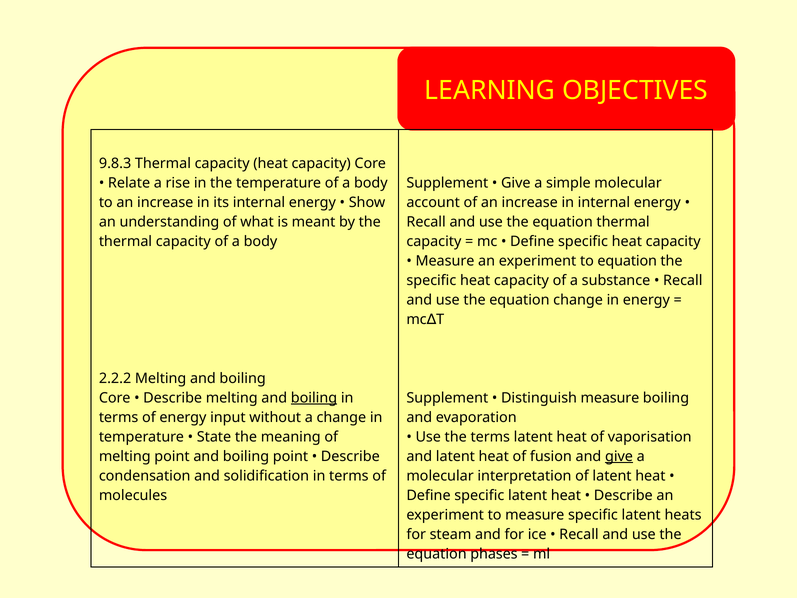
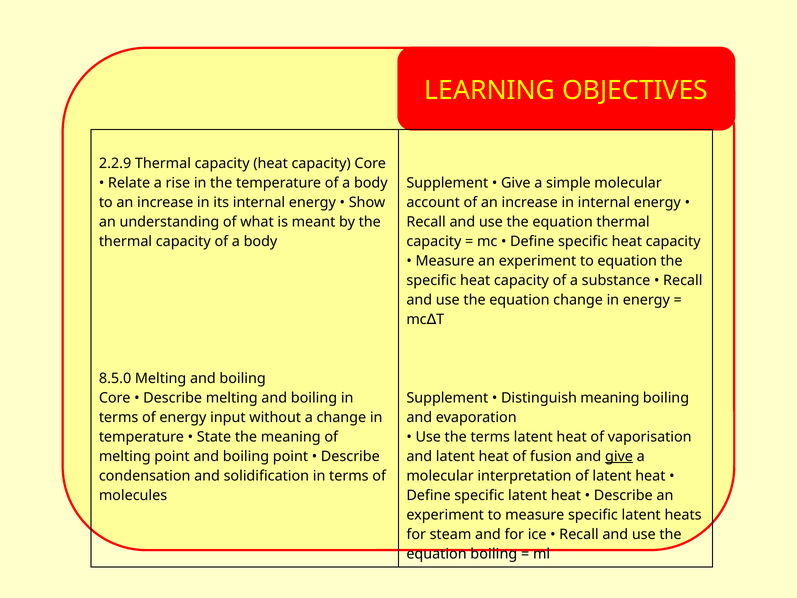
9.8.3: 9.8.3 -> 2.2.9
2.2.2: 2.2.2 -> 8.5.0
boiling at (314, 398) underline: present -> none
Distinguish measure: measure -> meaning
equation phases: phases -> boiling
